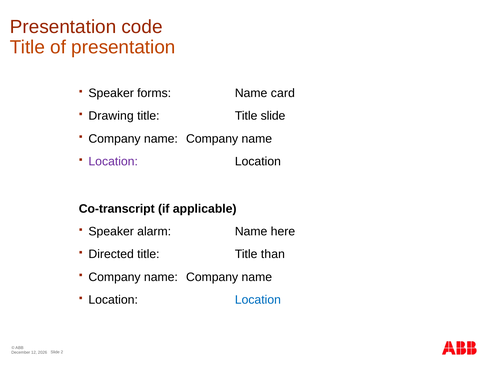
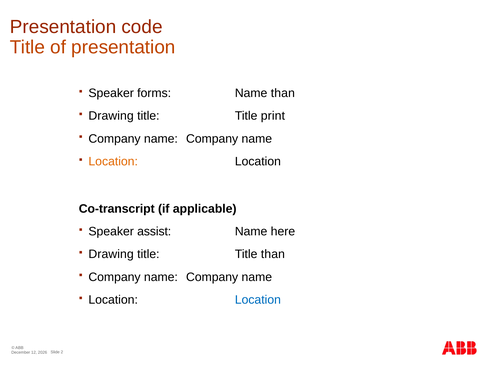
Name card: card -> than
Title slide: slide -> print
Location at (113, 162) colour: purple -> orange
alarm: alarm -> assist
Directed at (111, 254): Directed -> Drawing
